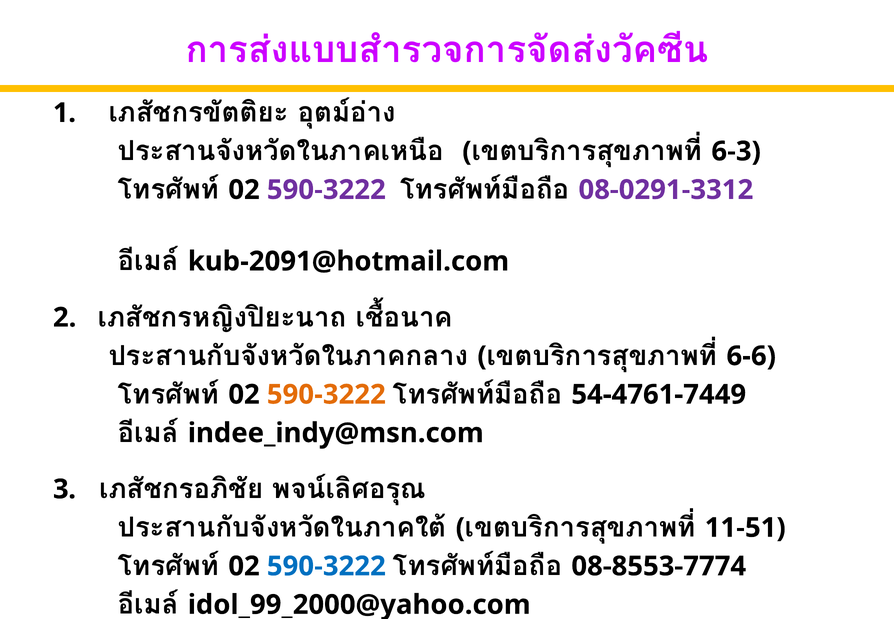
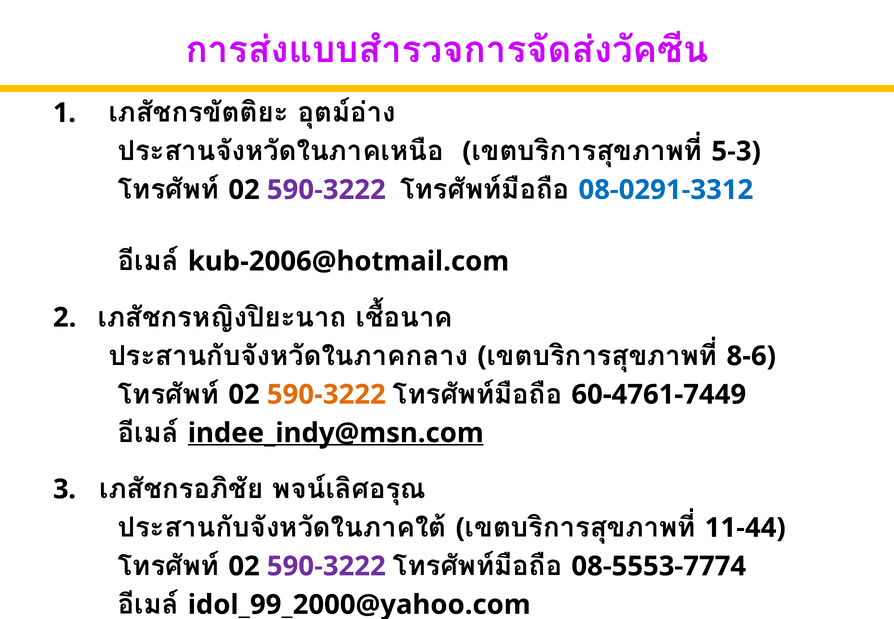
6-3: 6-3 -> 5-3
08-0291-3312 colour: purple -> blue
kub-2091@hotmail.com: kub-2091@hotmail.com -> kub-2006@hotmail.com
6-6: 6-6 -> 8-6
54-4761-7449: 54-4761-7449 -> 60-4761-7449
indee_indy@msn.com underline: none -> present
11-51: 11-51 -> 11-44
590-3222 at (326, 566) colour: blue -> purple
08-8553-7774: 08-8553-7774 -> 08-5553-7774
